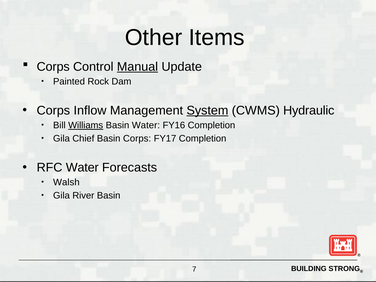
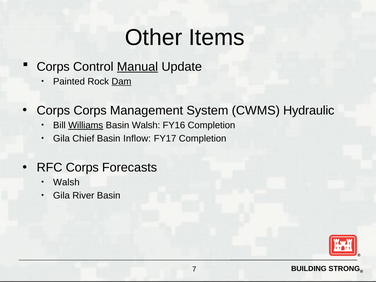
Dam underline: none -> present
Corps Inflow: Inflow -> Corps
System underline: present -> none
Basin Water: Water -> Walsh
Basin Corps: Corps -> Inflow
RFC Water: Water -> Corps
